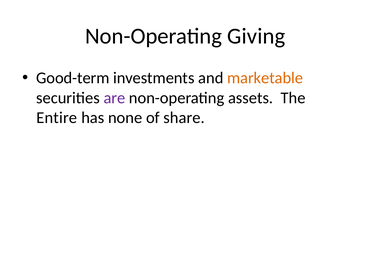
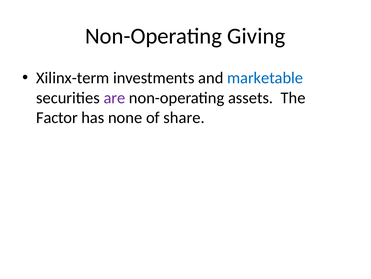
Good-term: Good-term -> Xilinx-term
marketable colour: orange -> blue
Entire: Entire -> Factor
